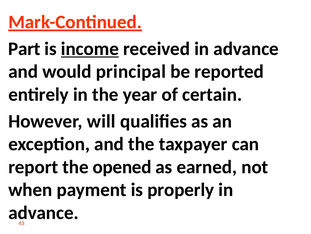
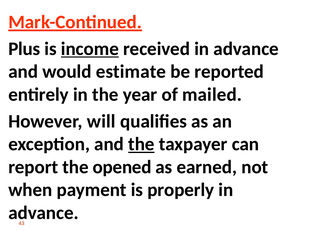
Part: Part -> Plus
principal: principal -> estimate
certain: certain -> mailed
the at (141, 144) underline: none -> present
